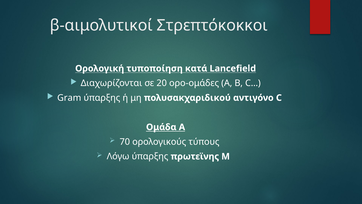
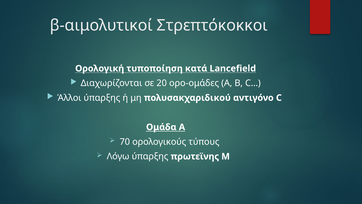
Gram: Gram -> Άλλοι
